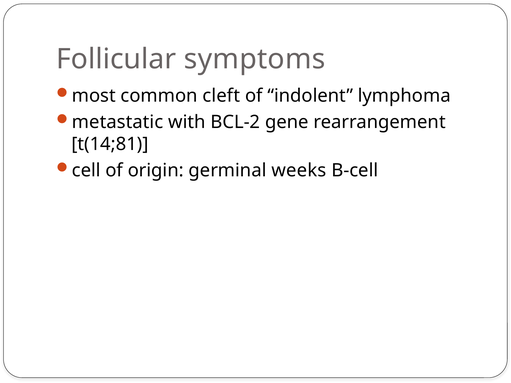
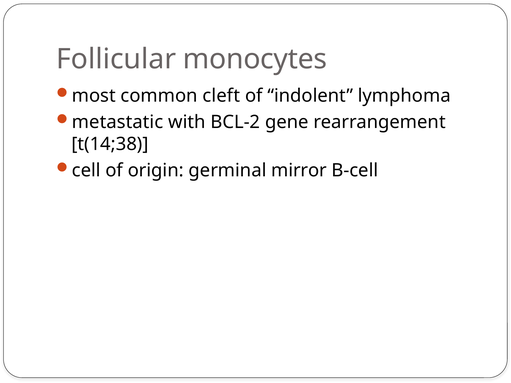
symptoms: symptoms -> monocytes
t(14;81: t(14;81 -> t(14;38
weeks: weeks -> mirror
